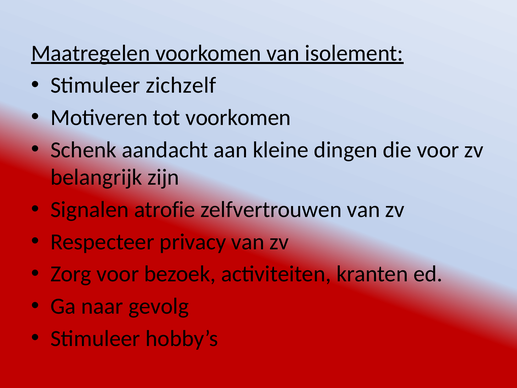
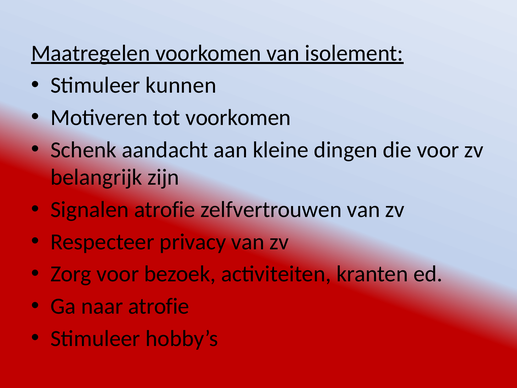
zichzelf: zichzelf -> kunnen
naar gevolg: gevolg -> atrofie
